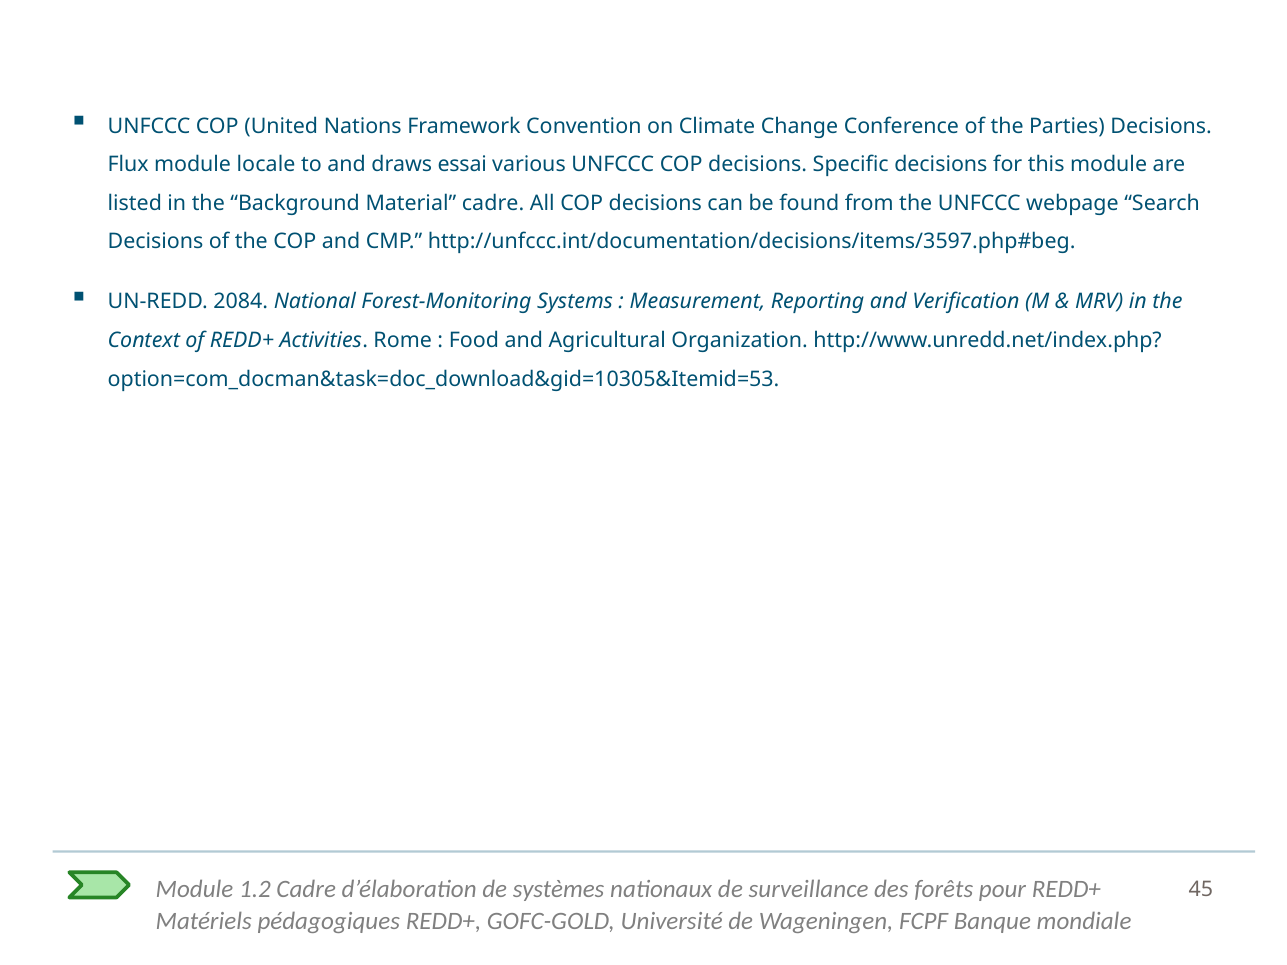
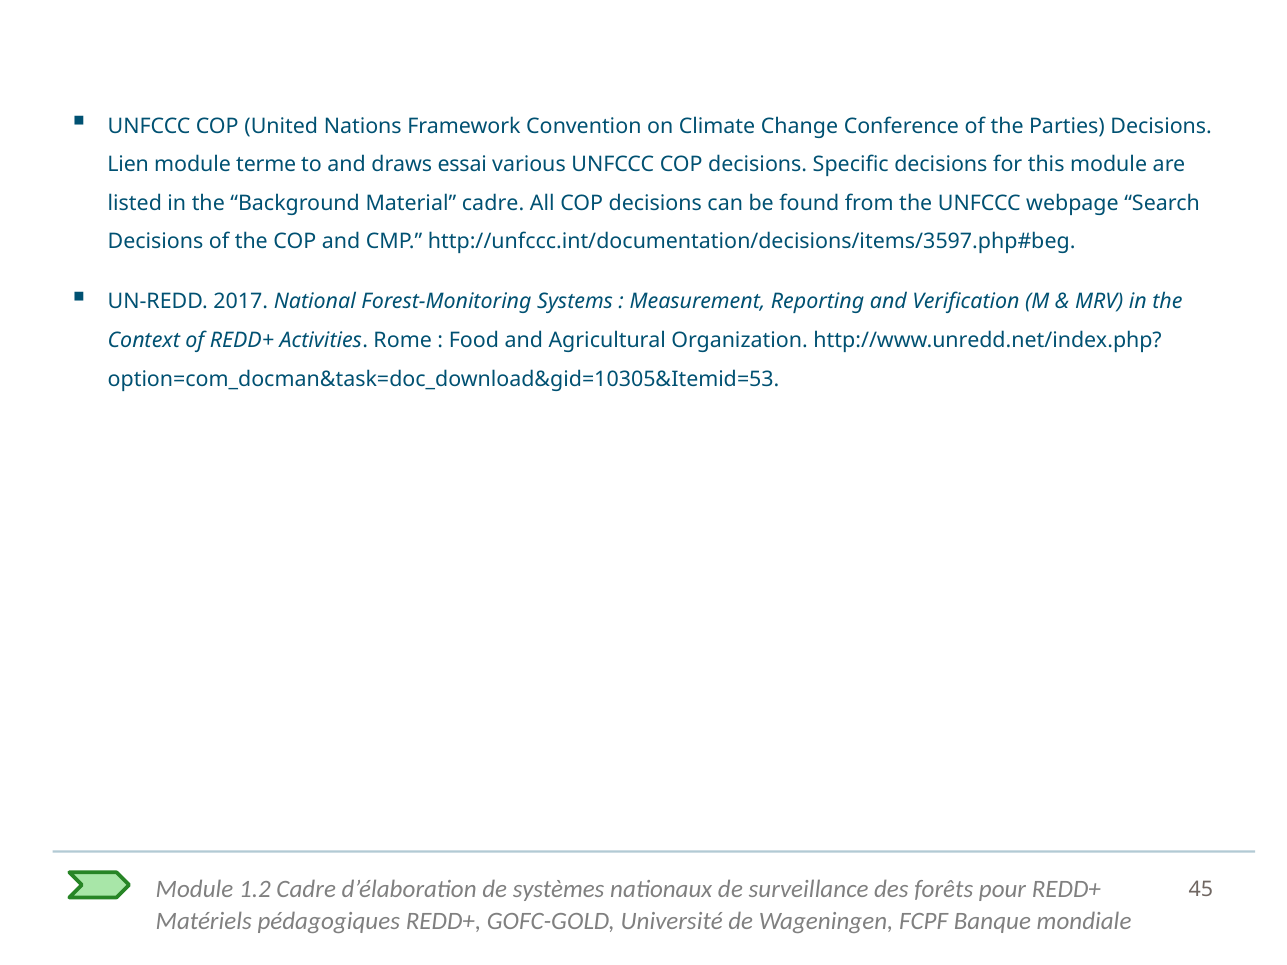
Flux: Flux -> Lien
locale: locale -> terme
2084: 2084 -> 2017
